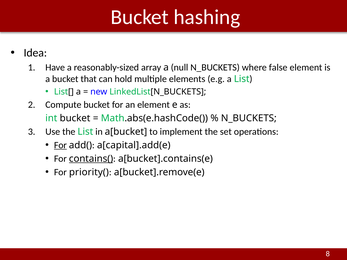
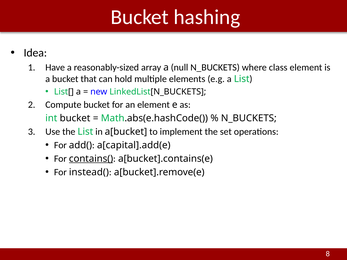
false: false -> class
For at (60, 145) underline: present -> none
priority(: priority( -> instead(
